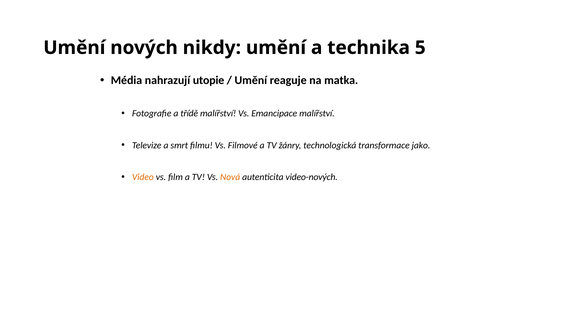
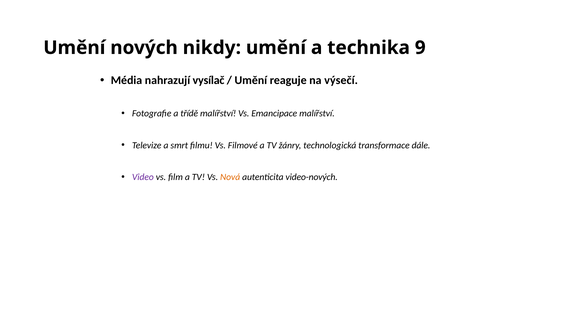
5: 5 -> 9
utopie: utopie -> vysílač
matka: matka -> výsečí
jako: jako -> dále
Video colour: orange -> purple
